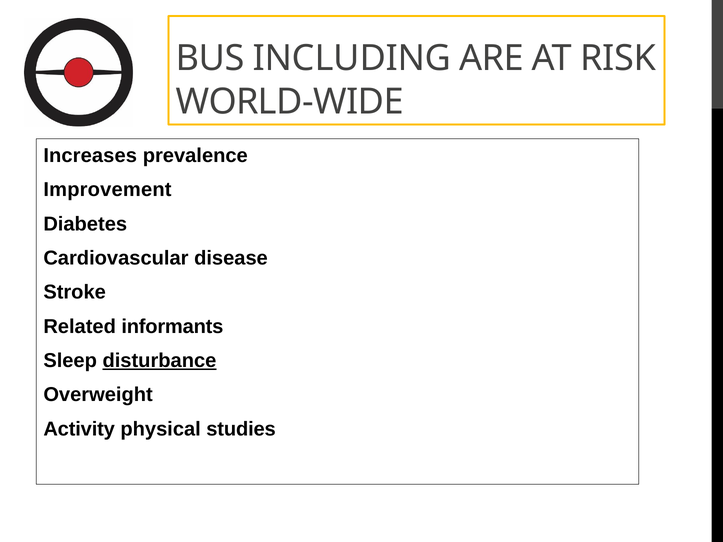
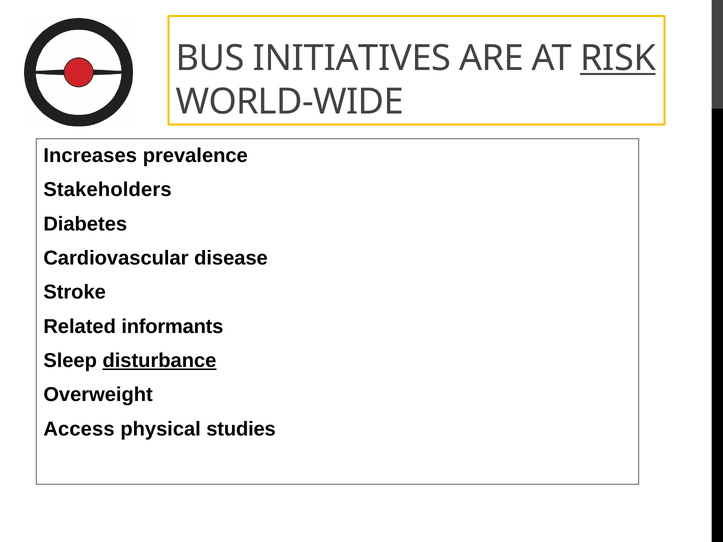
INCLUDING: INCLUDING -> INITIATIVES
RISK underline: none -> present
Improvement: Improvement -> Stakeholders
Activity: Activity -> Access
